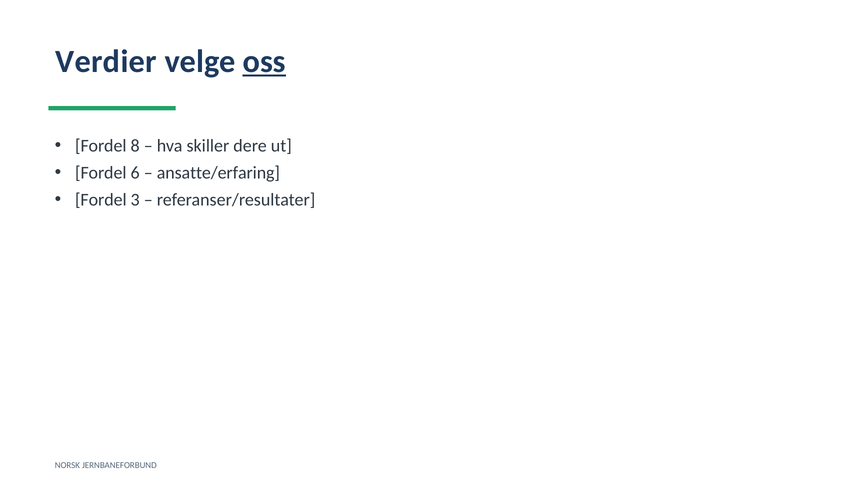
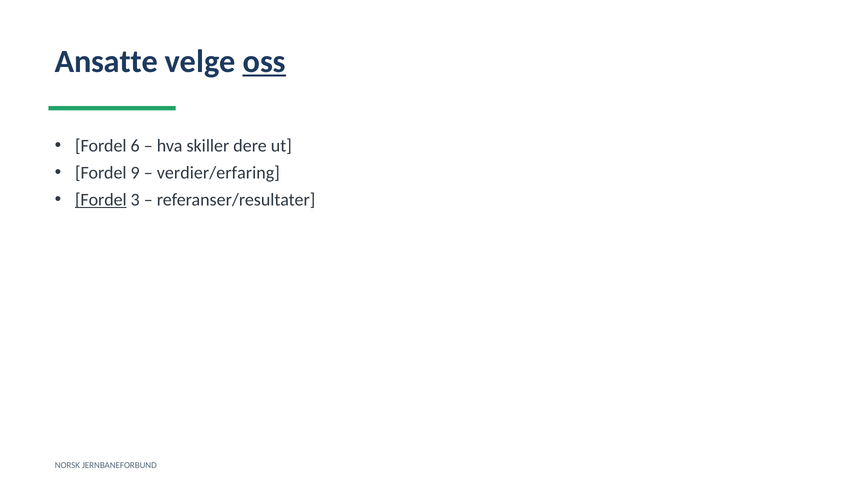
Verdier: Verdier -> Ansatte
8: 8 -> 6
6: 6 -> 9
ansatte/erfaring: ansatte/erfaring -> verdier/erfaring
Fordel at (101, 200) underline: none -> present
